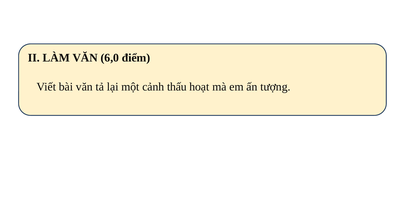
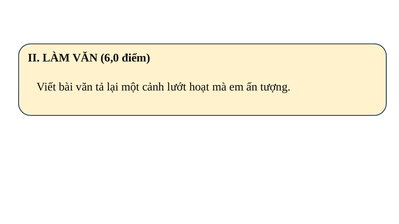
thấu: thấu -> lướt
